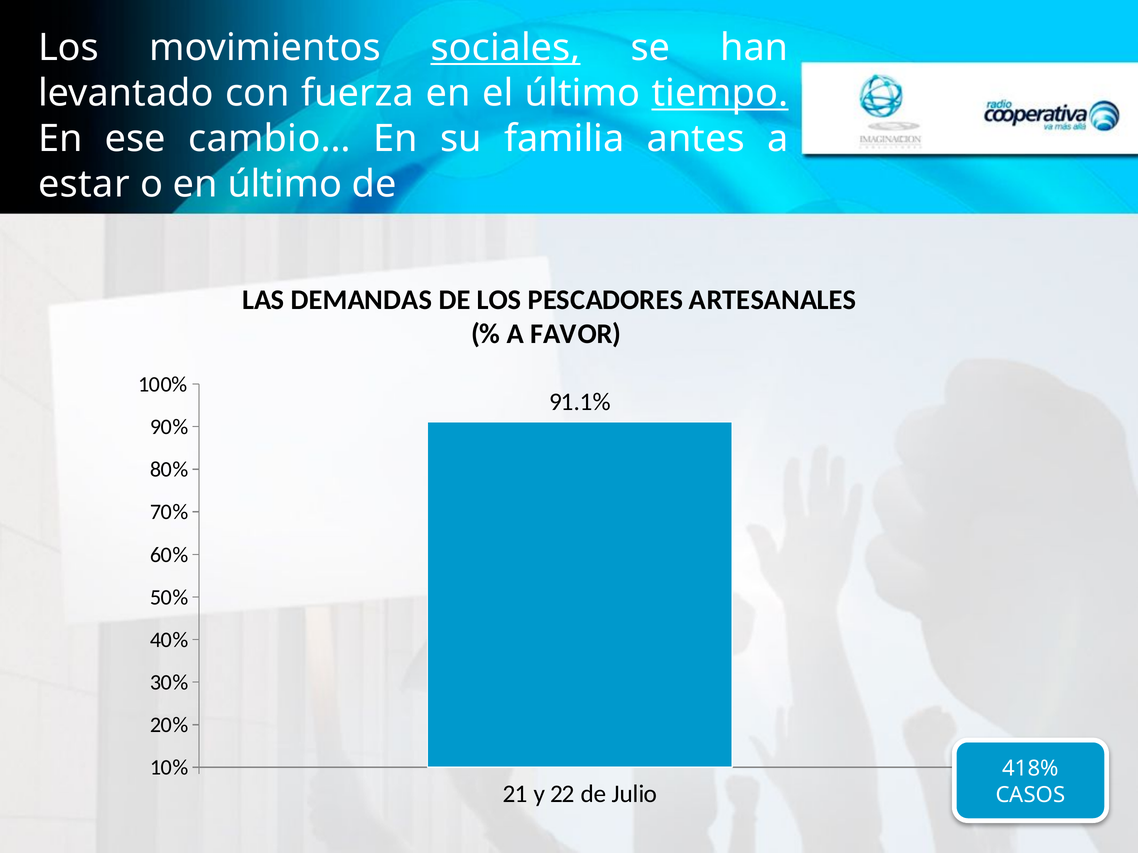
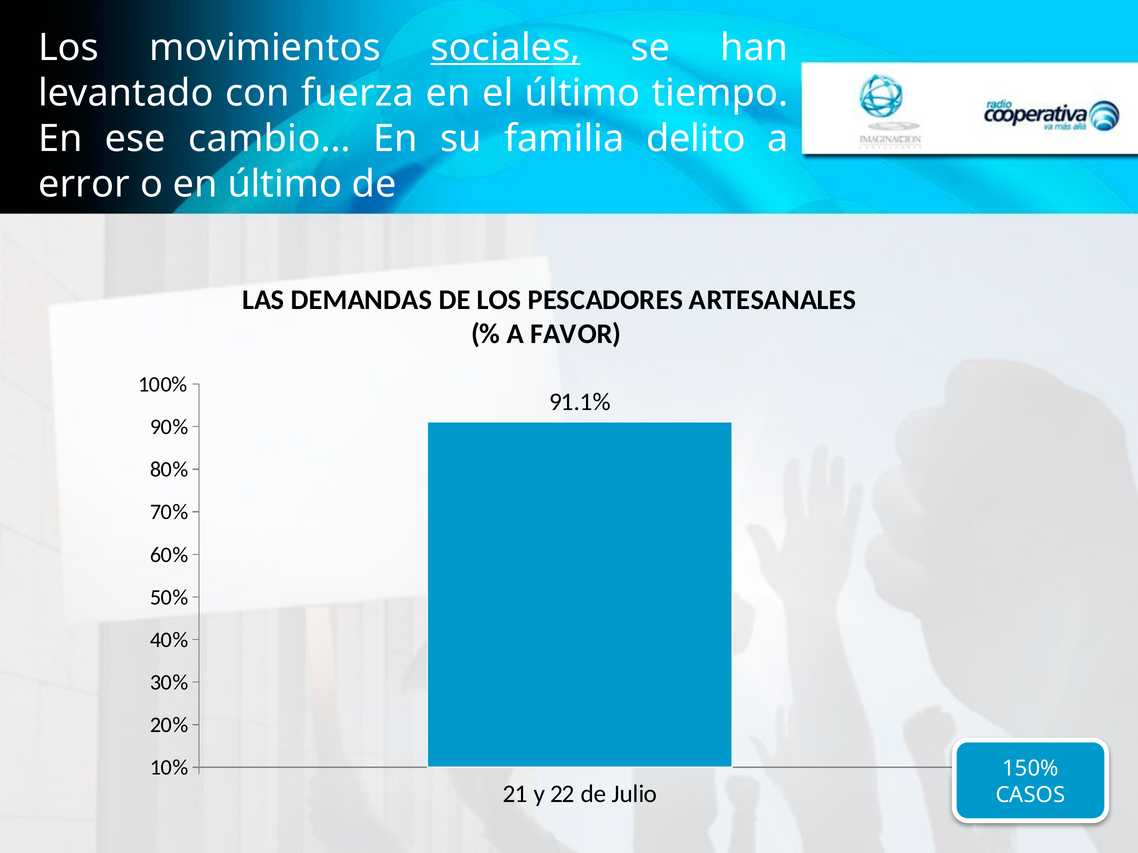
tiempo underline: present -> none
antes: antes -> delito
estar: estar -> error
418%: 418% -> 150%
